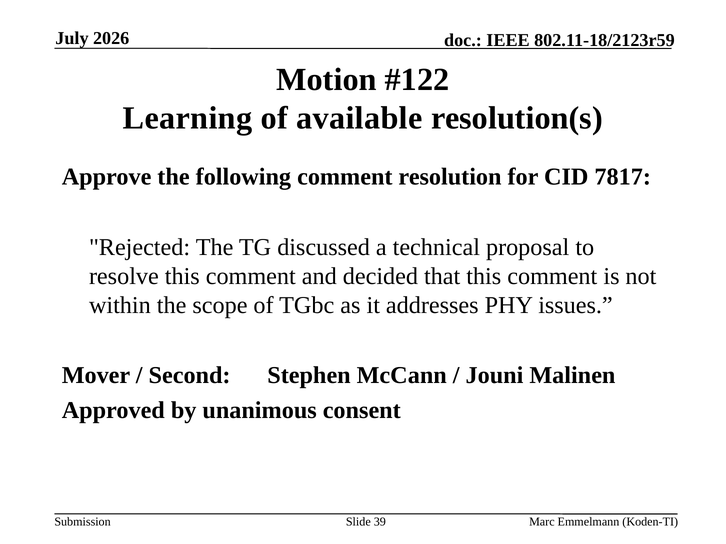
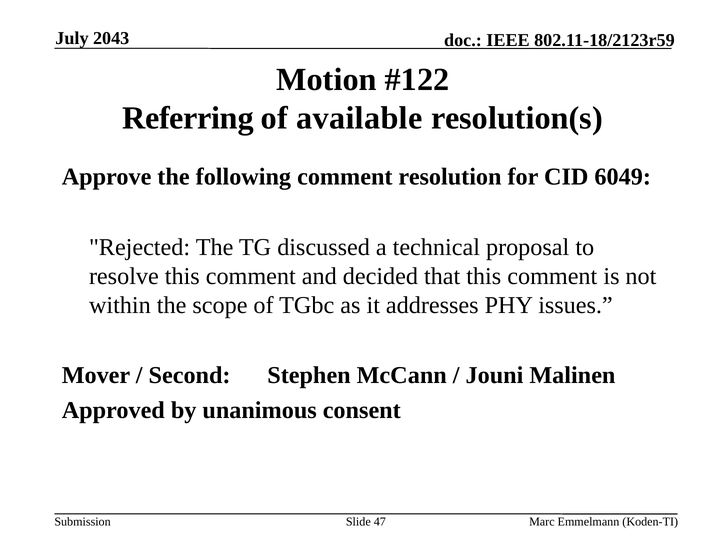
2026: 2026 -> 2043
Learning: Learning -> Referring
7817: 7817 -> 6049
39: 39 -> 47
